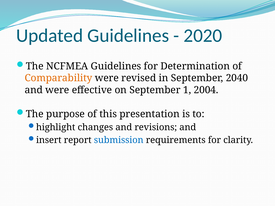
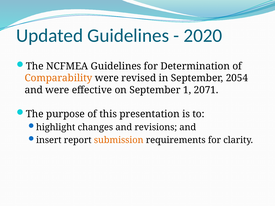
2040: 2040 -> 2054
2004: 2004 -> 2071
submission colour: blue -> orange
